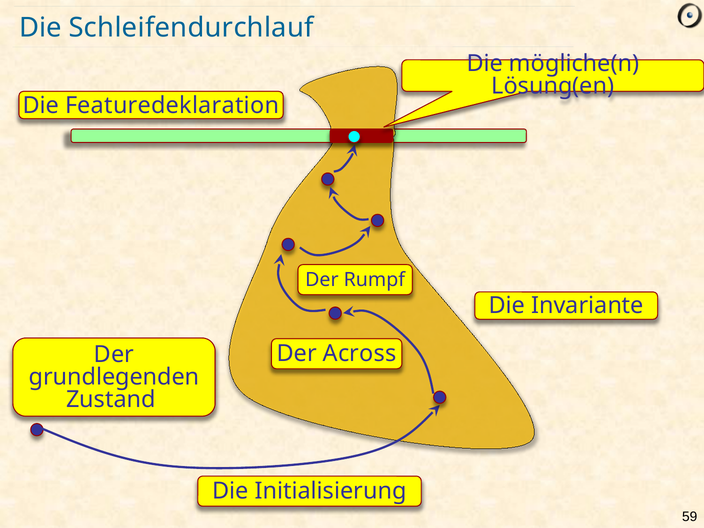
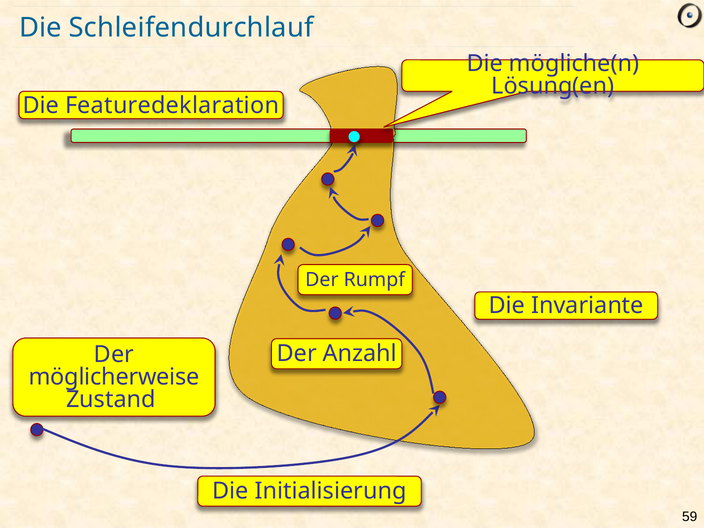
Across: Across -> Anzahl
grundlegenden: grundlegenden -> möglicherweise
